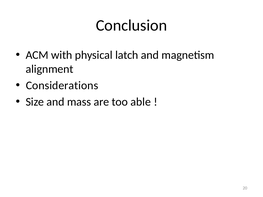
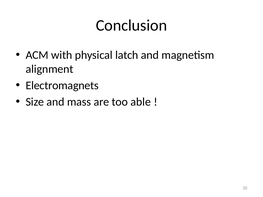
Considerations: Considerations -> Electromagnets
